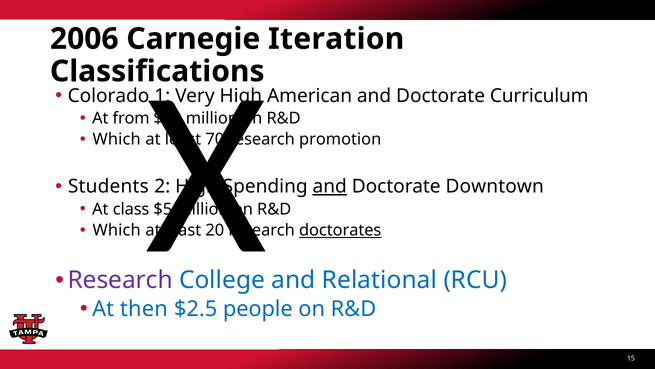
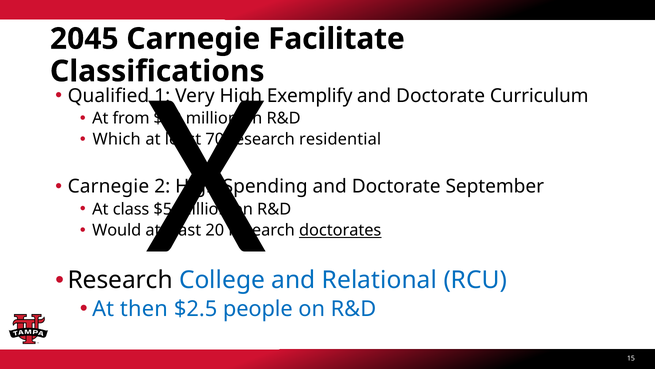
2006: 2006 -> 2045
Iteration: Iteration -> Facilitate
Colorado: Colorado -> Qualified
American: American -> Exemplify
promotion: promotion -> residential
Students at (108, 186): Students -> Carnegie
and at (330, 186) underline: present -> none
Downtown: Downtown -> September
Which at (117, 230): Which -> Would
Research at (120, 280) colour: purple -> black
